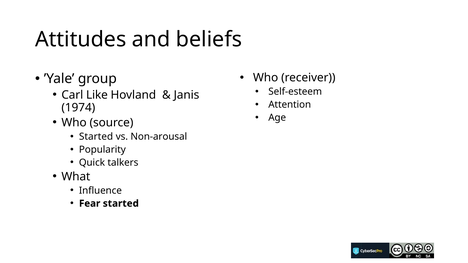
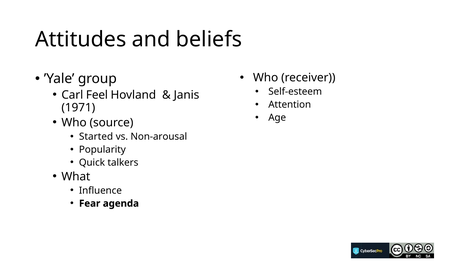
Like: Like -> Feel
1974: 1974 -> 1971
Fear started: started -> agenda
